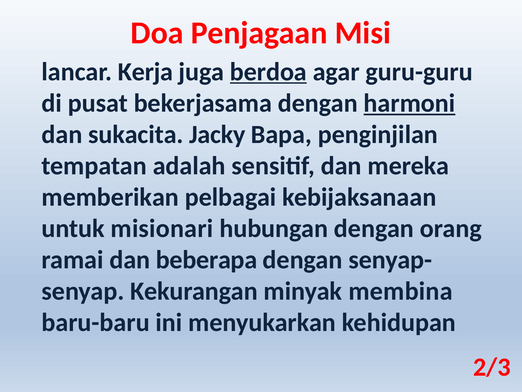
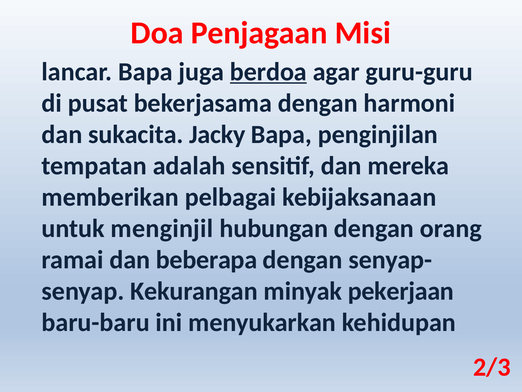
lancar Kerja: Kerja -> Bapa
harmoni underline: present -> none
misionari: misionari -> menginjil
membina: membina -> pekerjaan
